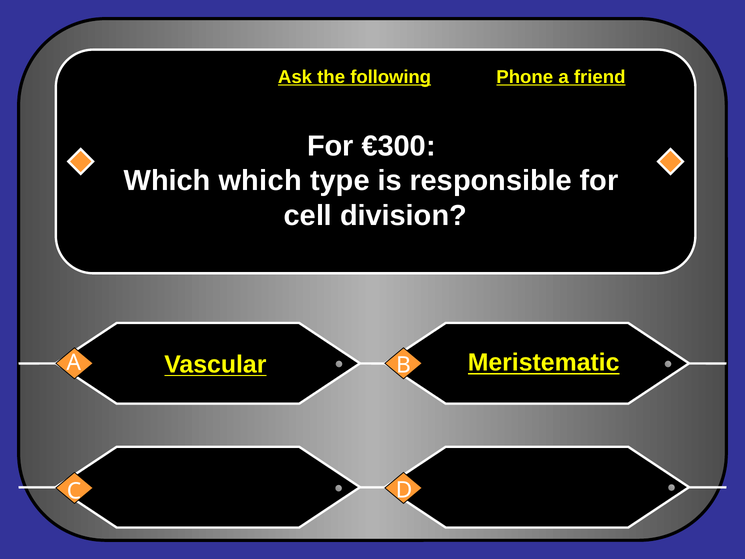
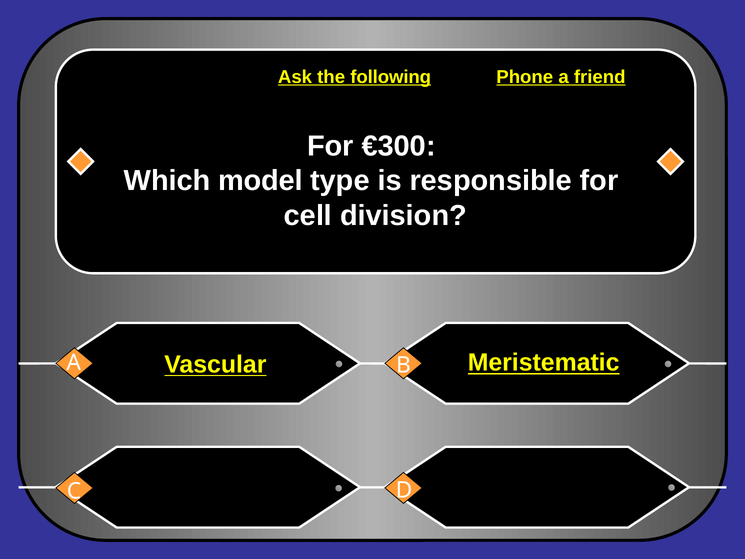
Which which: which -> model
